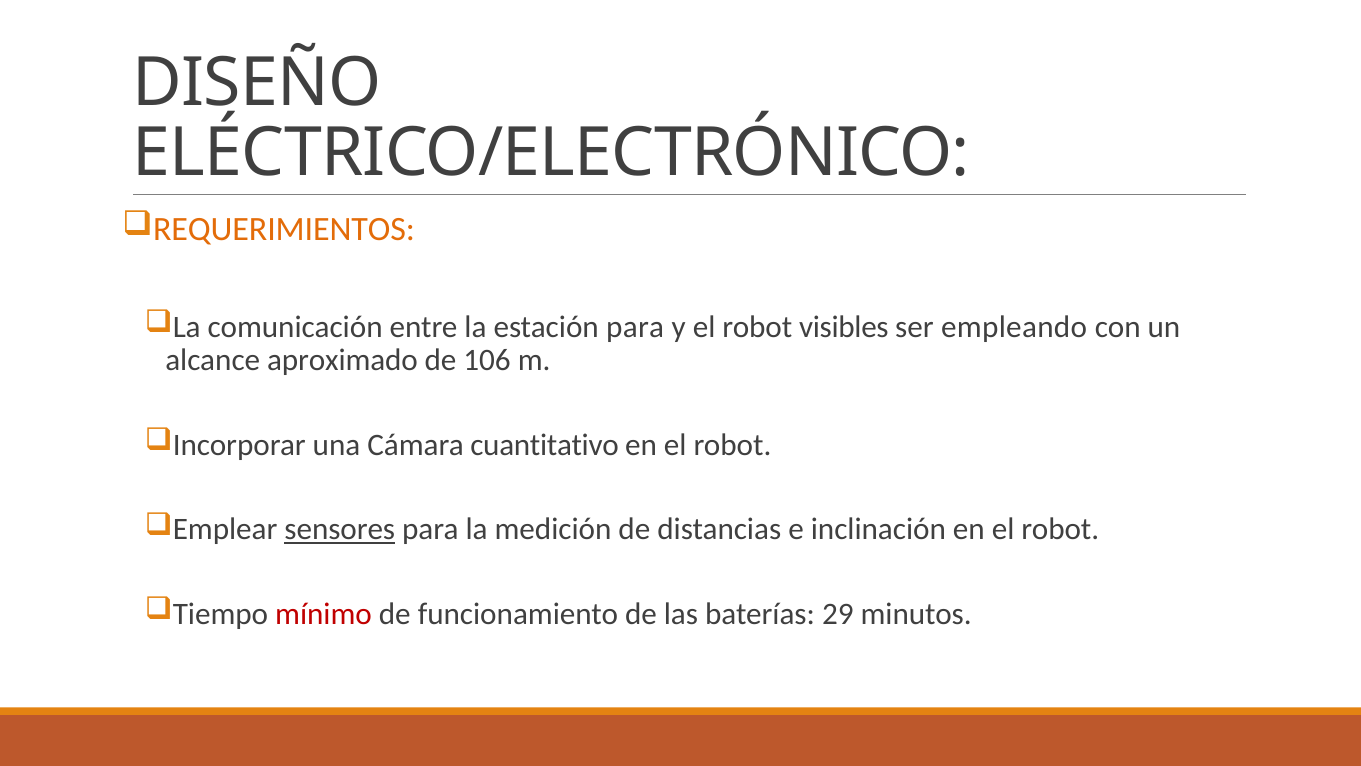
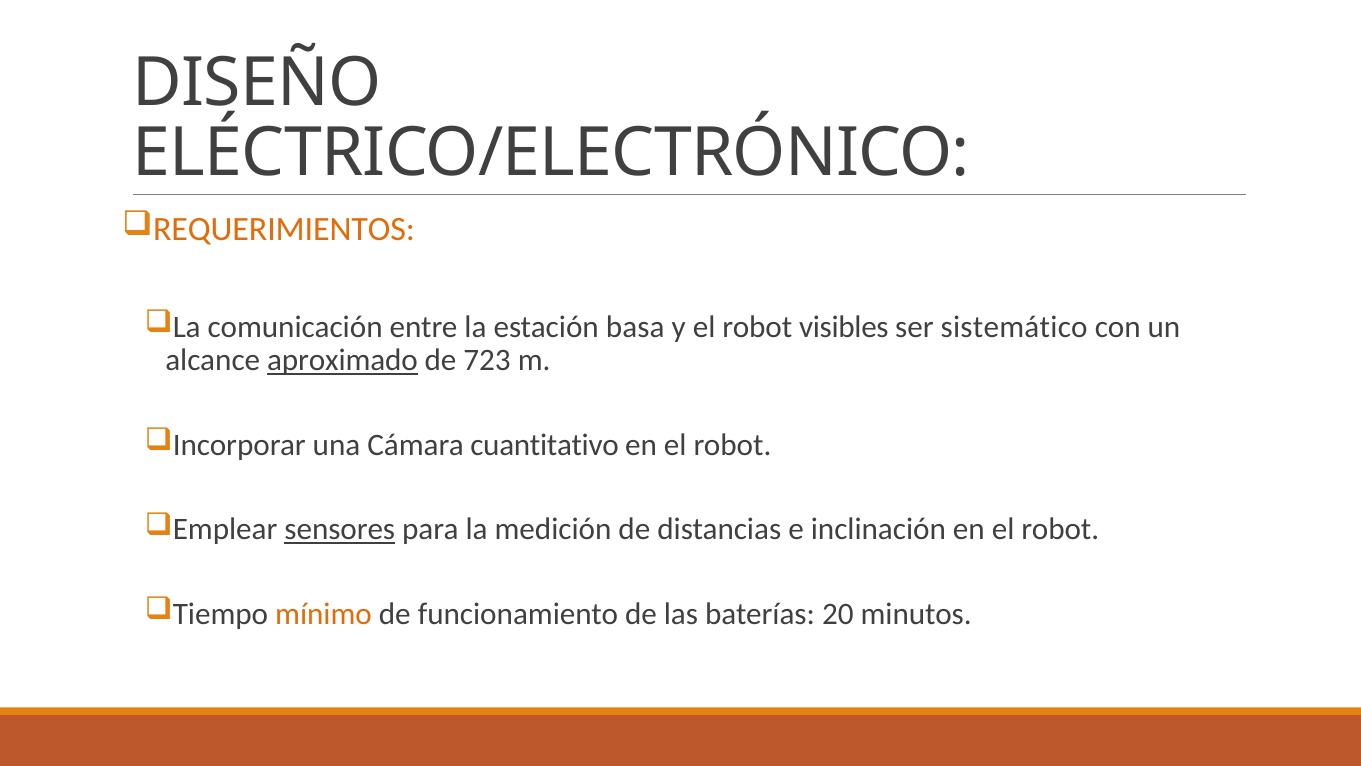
estación para: para -> basa
empleando: empleando -> sistemático
aproximado underline: none -> present
106: 106 -> 723
mínimo colour: red -> orange
29: 29 -> 20
